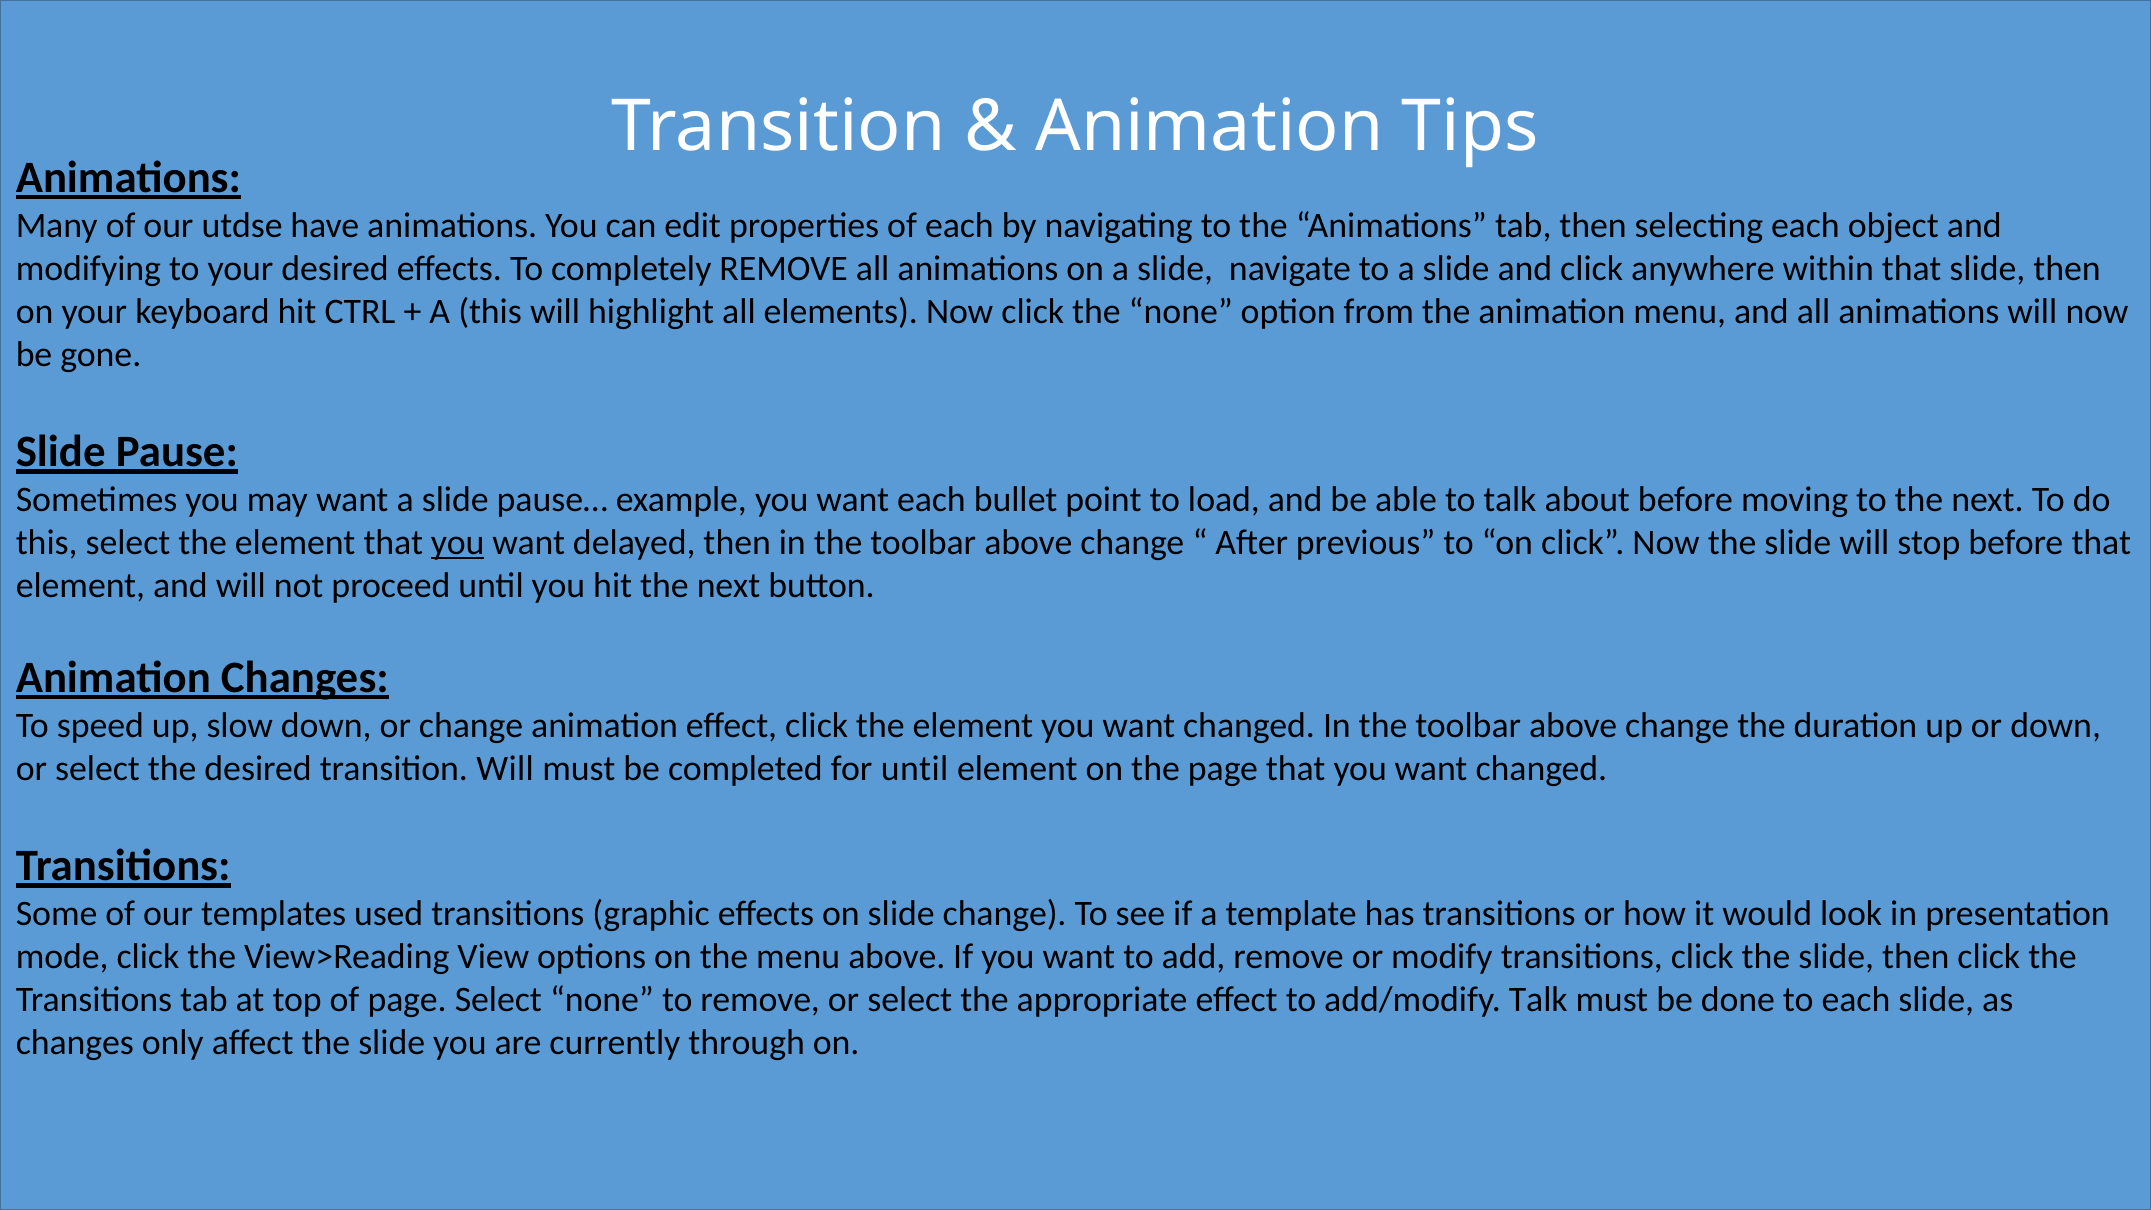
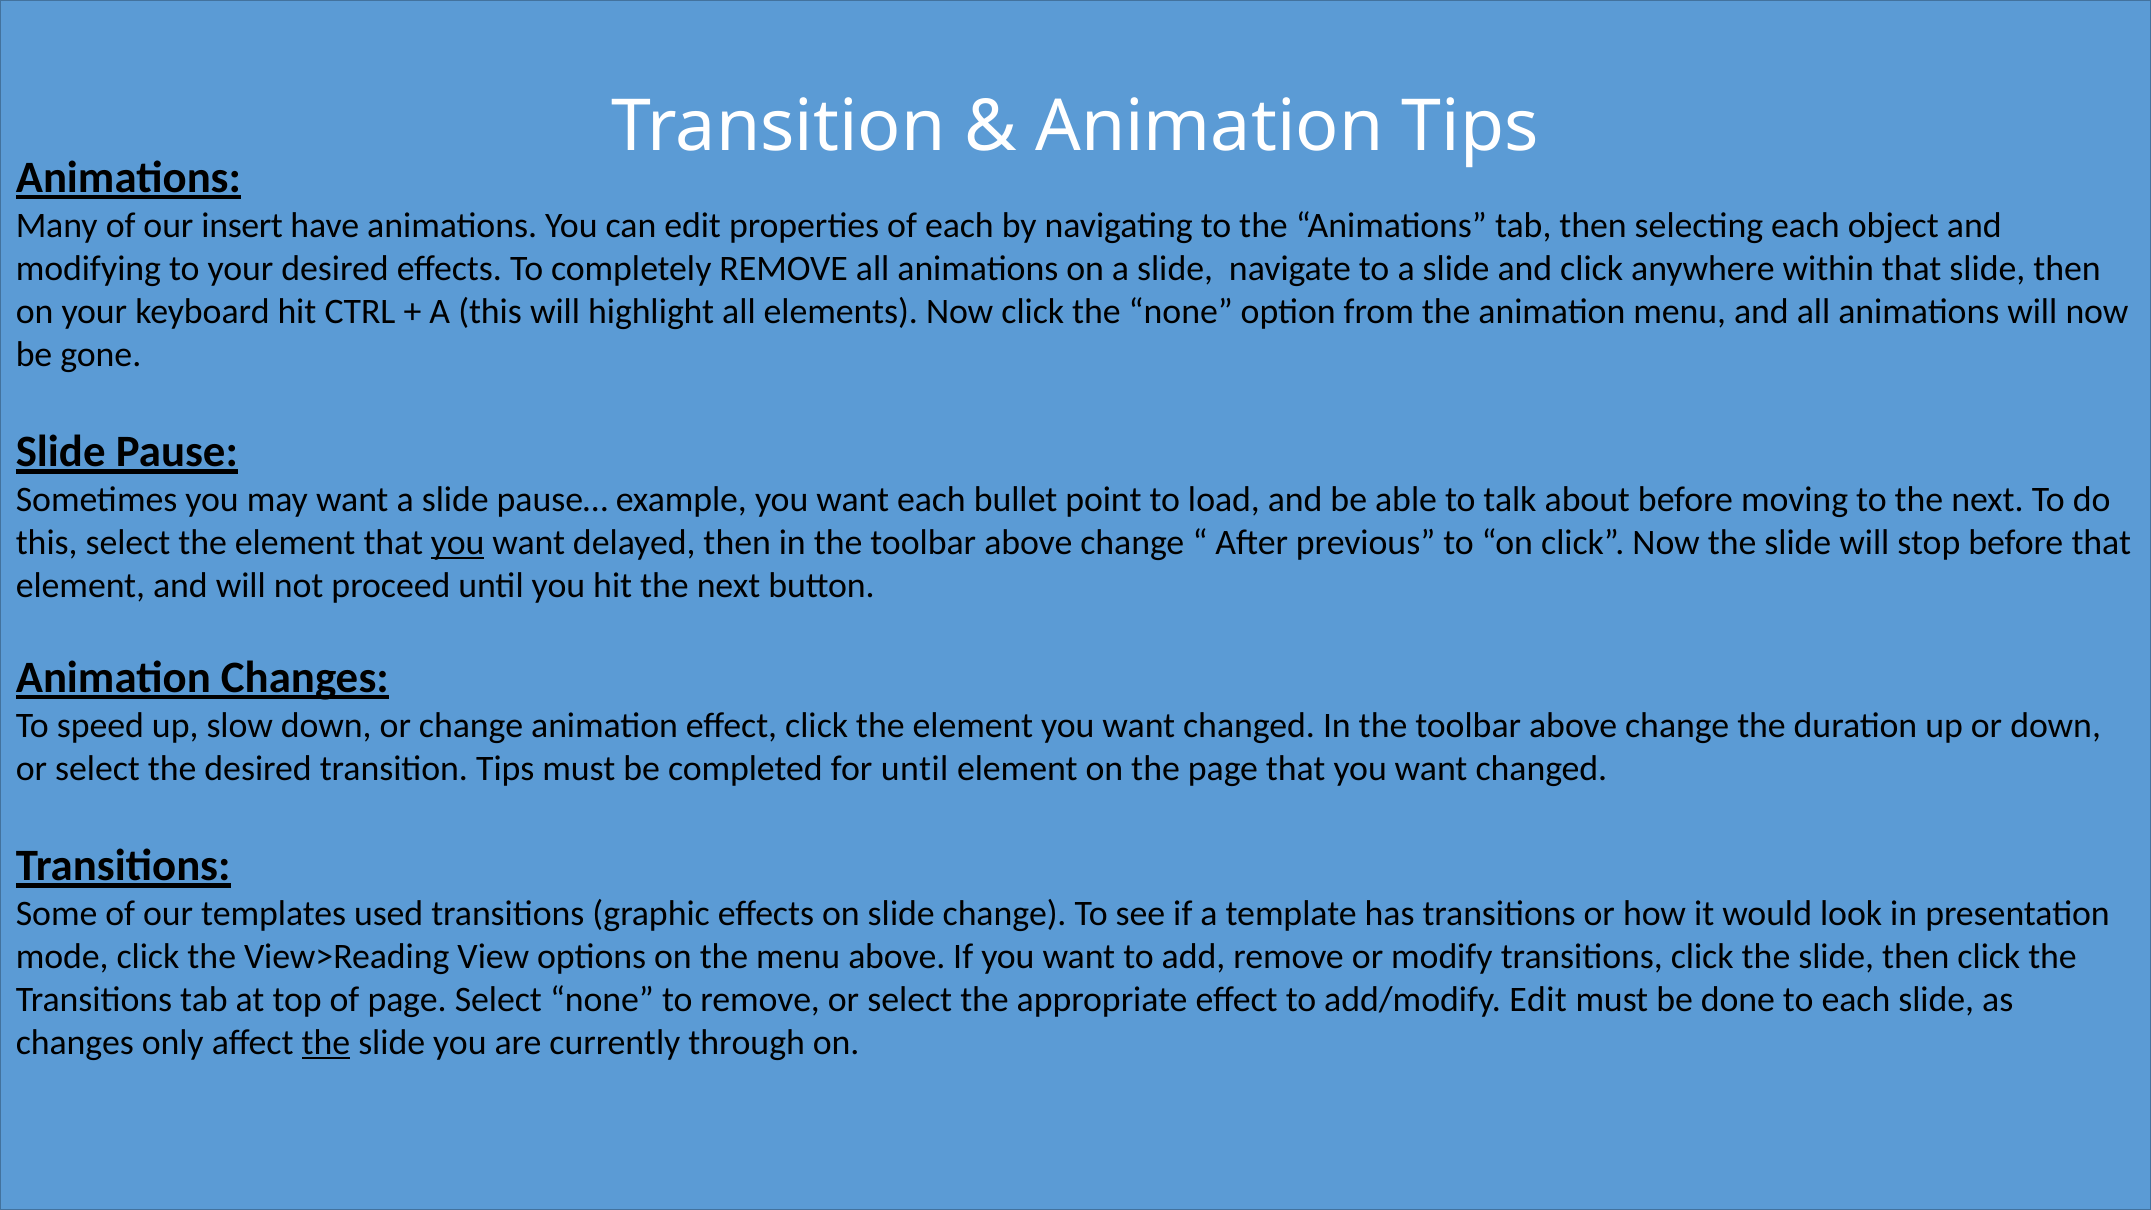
utdse: utdse -> insert
transition Will: Will -> Tips
add/modify Talk: Talk -> Edit
the at (326, 1043) underline: none -> present
